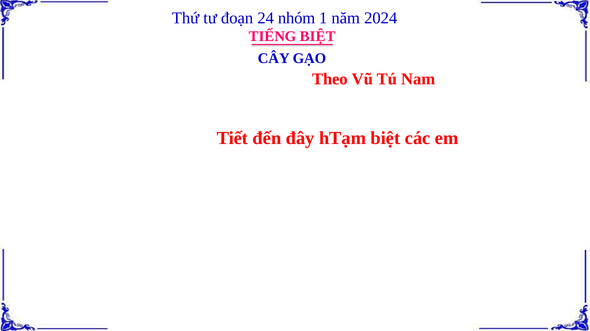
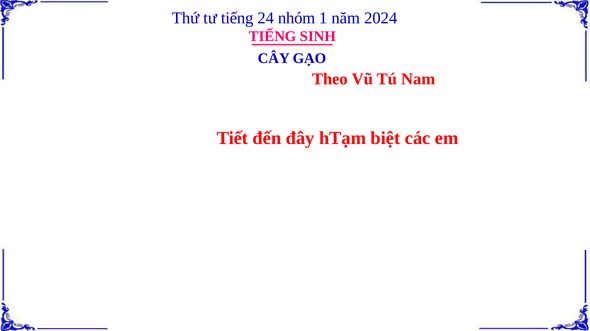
tư đoạn: đoạn -> tiếng
TIẾNG BIỆT: BIỆT -> SINH
